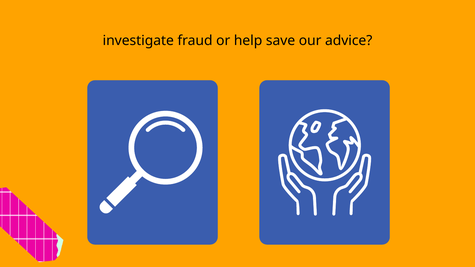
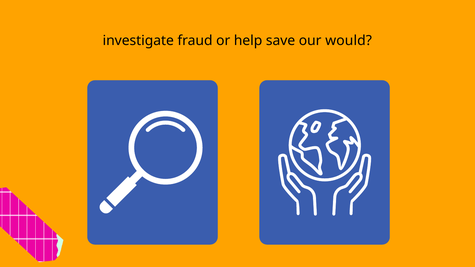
advice: advice -> would
